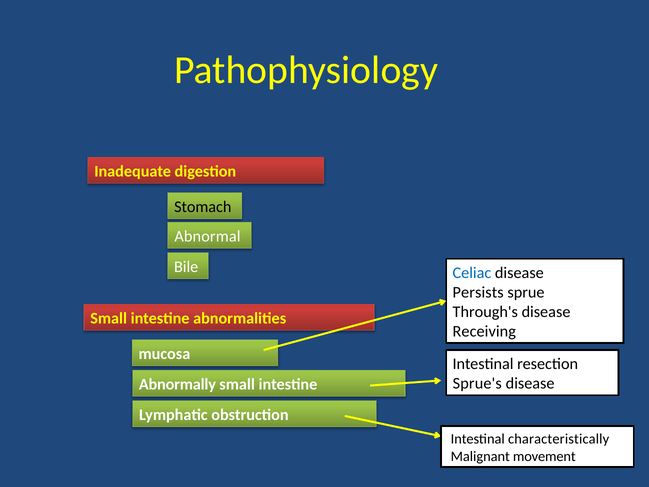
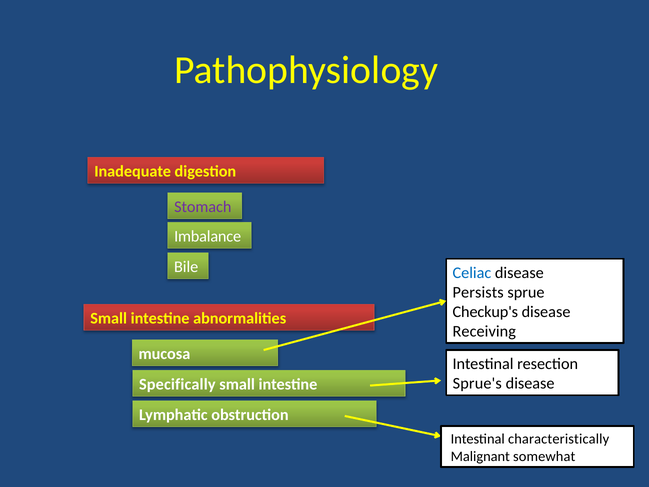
Stomach colour: black -> purple
Abnormal: Abnormal -> Imbalance
Through's: Through's -> Checkup's
Abnormally: Abnormally -> Specifically
movement: movement -> somewhat
